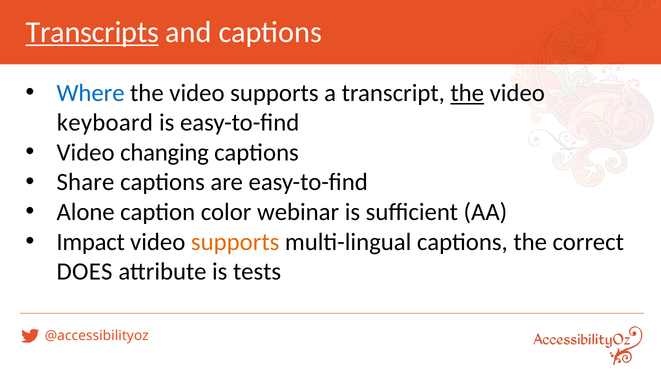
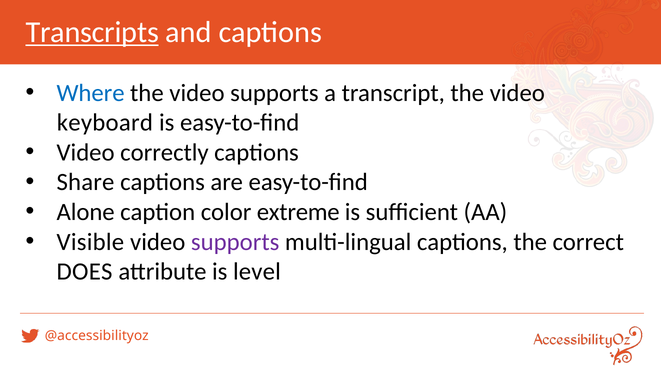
the at (467, 93) underline: present -> none
changing: changing -> correctly
webinar: webinar -> extreme
Impact: Impact -> Visible
supports at (235, 242) colour: orange -> purple
tests: tests -> level
